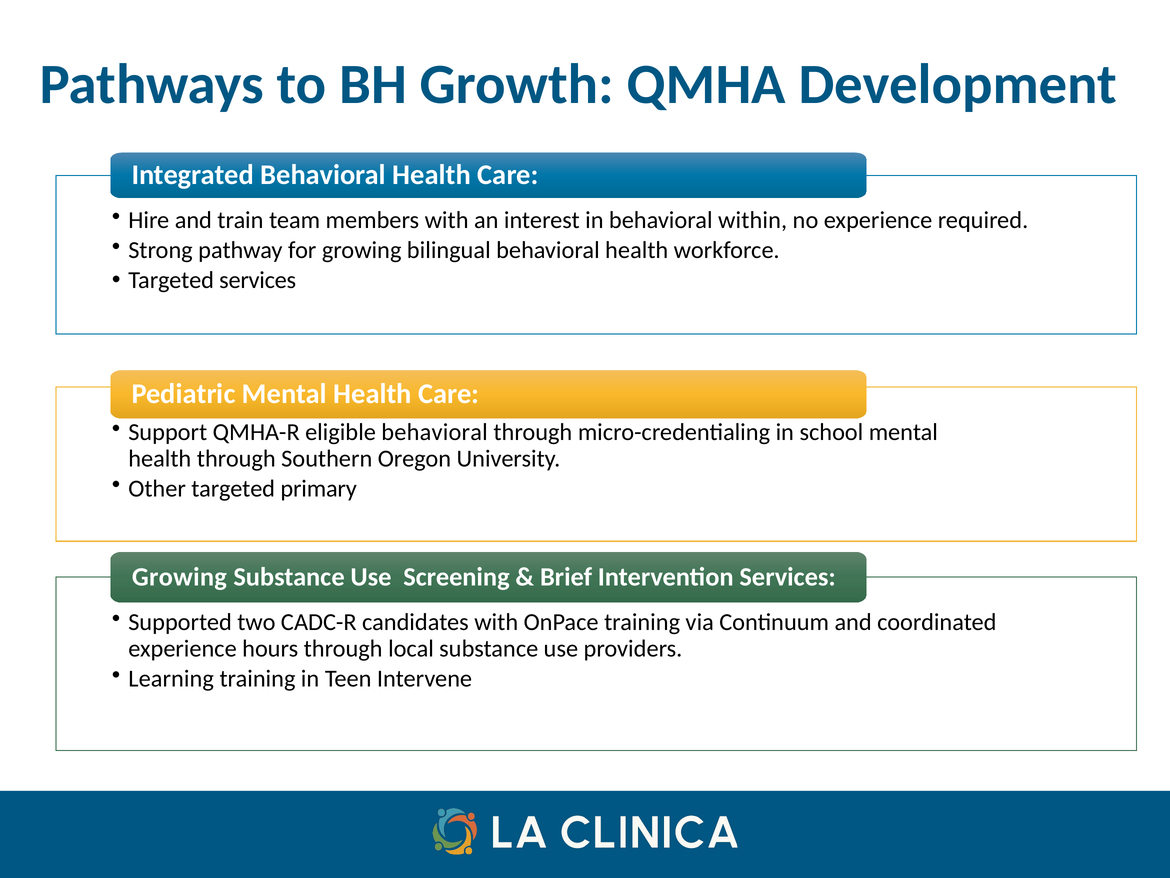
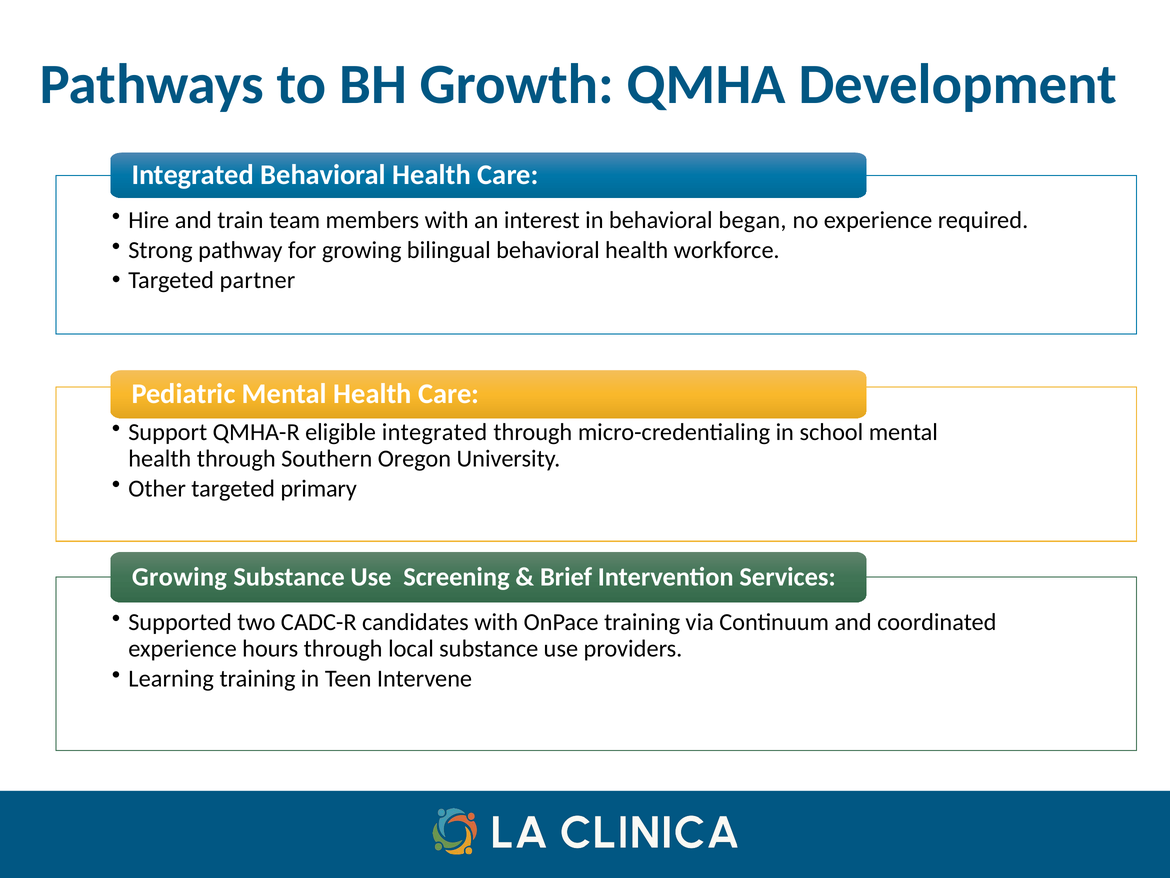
within: within -> began
Targeted services: services -> partner
eligible behavioral: behavioral -> integrated
